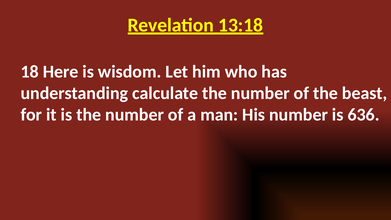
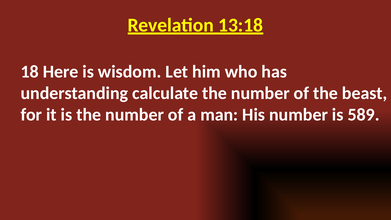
636: 636 -> 589
